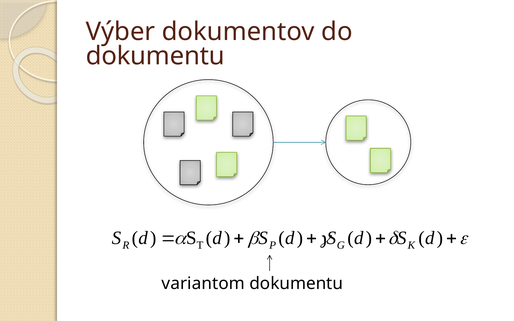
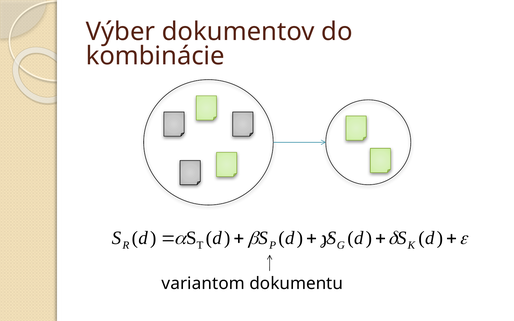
dokumentu at (155, 56): dokumentu -> kombinácie
